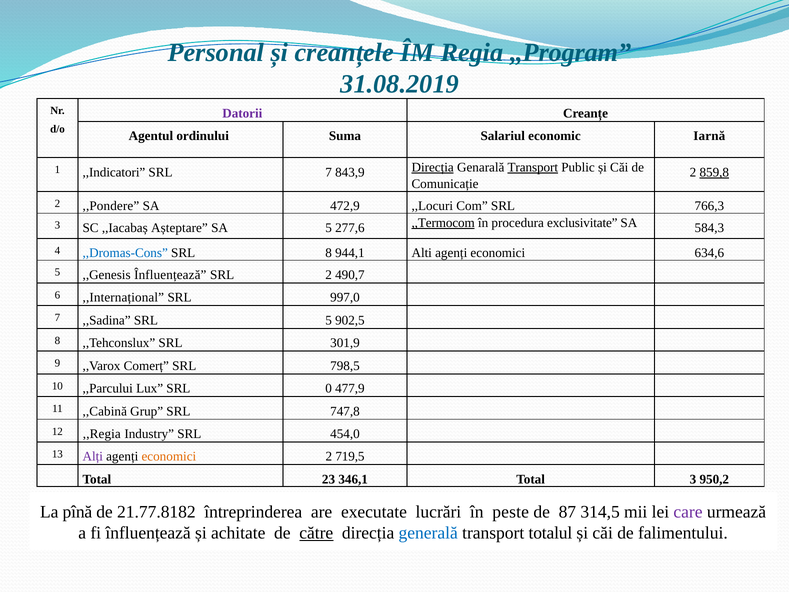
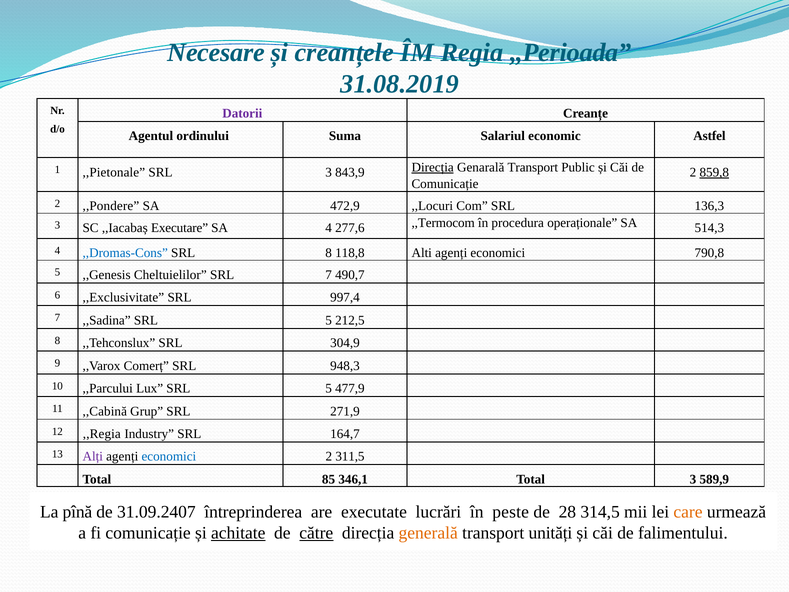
Personal: Personal -> Necesare
,,Program: ,,Program -> ,,Perioada
Iarnă: Iarnă -> Astfel
,,Indicatori: ,,Indicatori -> ,,Pietonale
SRL 7: 7 -> 3
Transport at (533, 167) underline: present -> none
766,3: 766,3 -> 136,3
Așteptare: Așteptare -> Executare
SA 5: 5 -> 4
,,Termocom underline: present -> none
exclusivitate: exclusivitate -> operaționale
584,3: 584,3 -> 514,3
944,1: 944,1 -> 118,8
634,6: 634,6 -> 790,8
,,Genesis Înfluențează: Înfluențează -> Cheltuielilor
SRL 2: 2 -> 7
,,Internațional: ,,Internațional -> ,,Exclusivitate
997,0: 997,0 -> 997,4
902,5: 902,5 -> 212,5
301,9: 301,9 -> 304,9
798,5: 798,5 -> 948,3
Lux SRL 0: 0 -> 5
747,8: 747,8 -> 271,9
454,0: 454,0 -> 164,7
economici at (169, 456) colour: orange -> blue
719,5: 719,5 -> 311,5
23: 23 -> 85
950,2: 950,2 -> 589,9
21.77.8182: 21.77.8182 -> 31.09.2407
87: 87 -> 28
care colour: purple -> orange
fi înfluențează: înfluențează -> comunicație
achitate underline: none -> present
generală colour: blue -> orange
totalul: totalul -> unități
